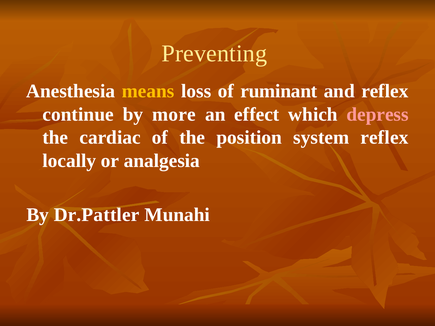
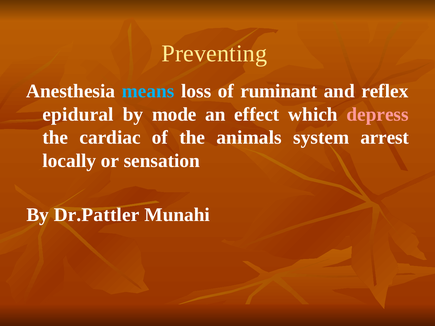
means colour: yellow -> light blue
continue: continue -> epidural
more: more -> mode
position: position -> animals
system reflex: reflex -> arrest
analgesia: analgesia -> sensation
